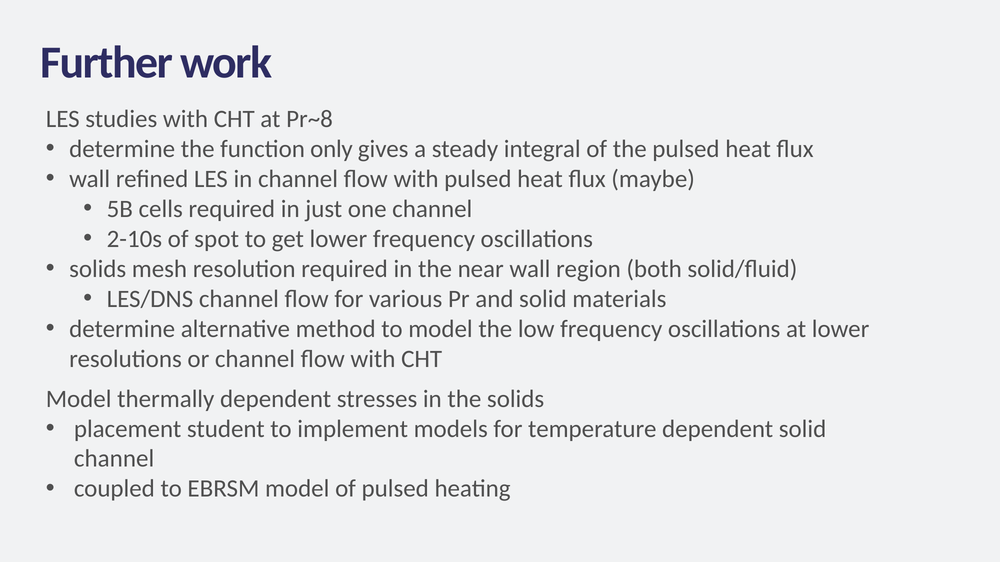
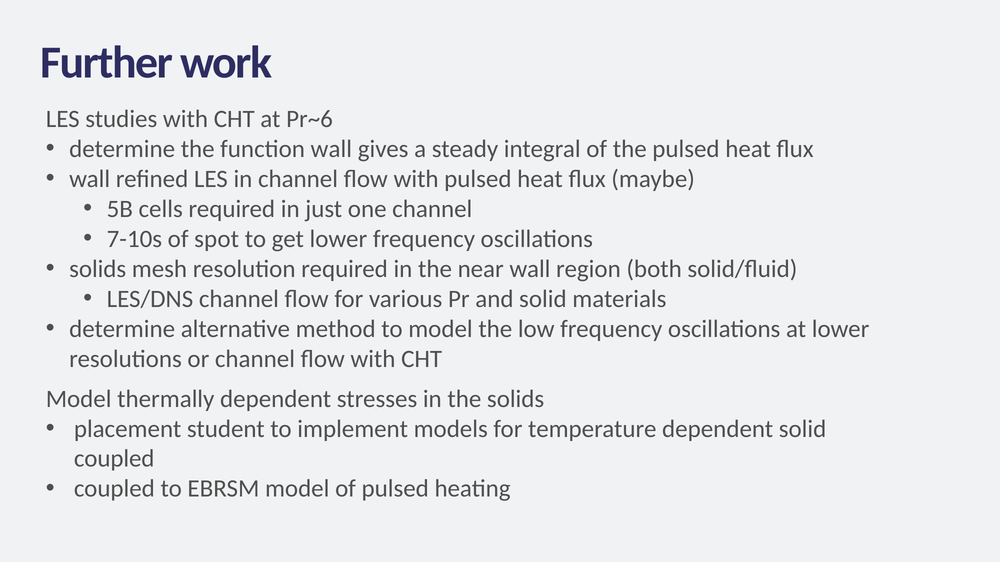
Pr~8: Pr~8 -> Pr~6
function only: only -> wall
2-10s: 2-10s -> 7-10s
channel at (114, 459): channel -> coupled
